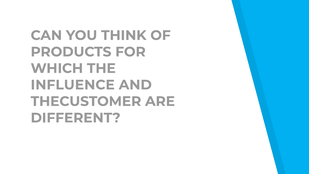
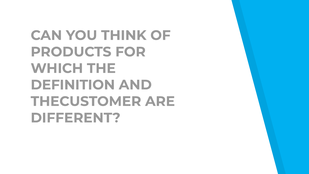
INFLUENCE: INFLUENCE -> DEFINITION
